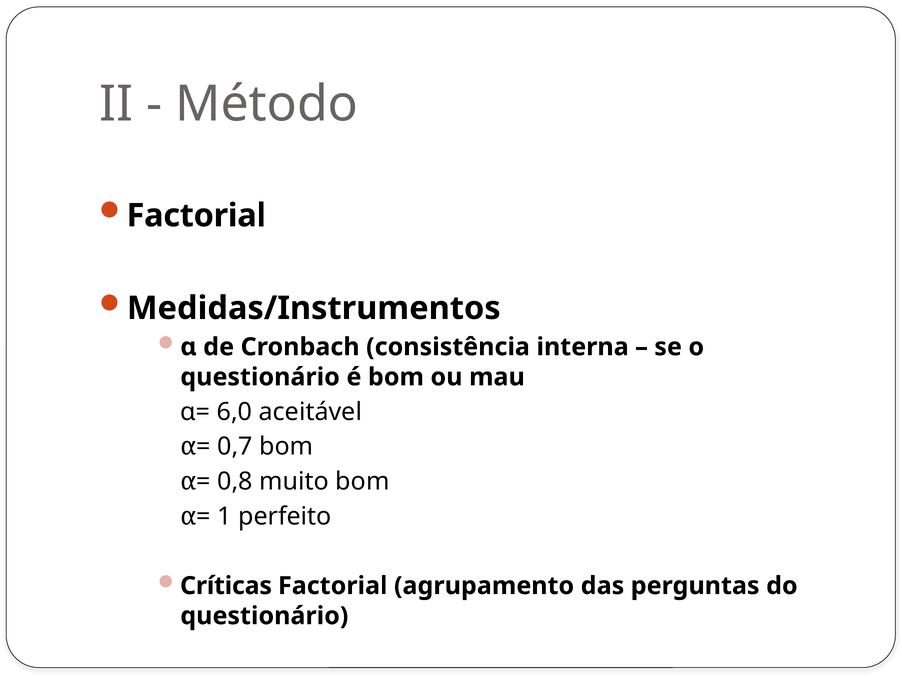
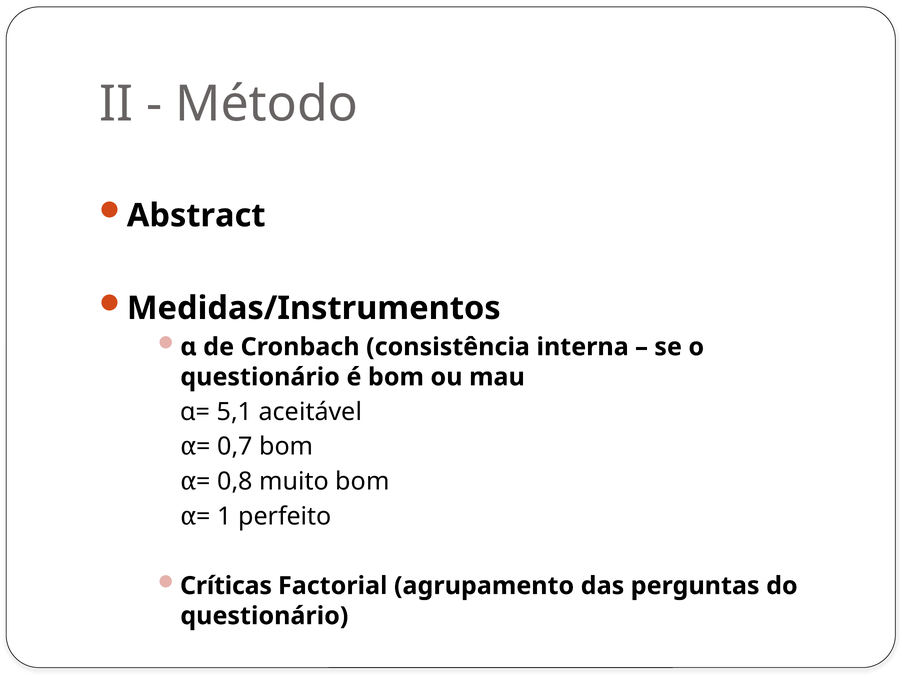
Factorial at (196, 215): Factorial -> Abstract
6,0: 6,0 -> 5,1
